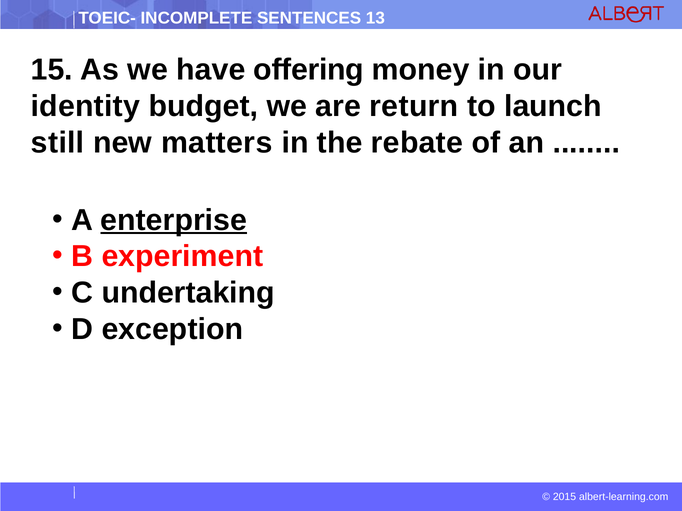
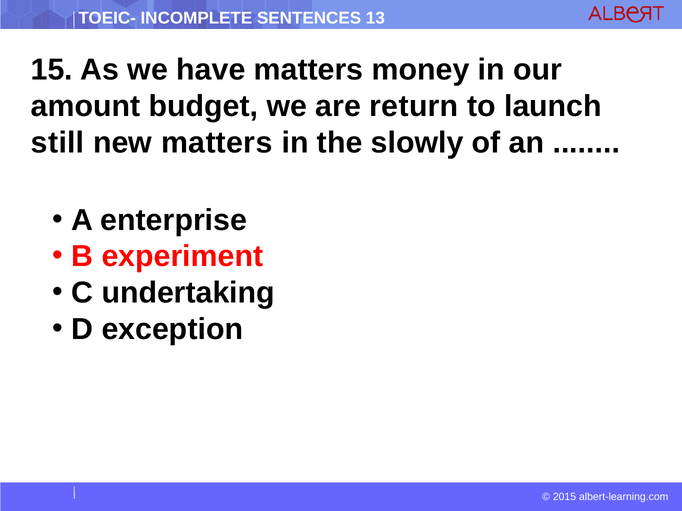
have offering: offering -> matters
identity: identity -> amount
rebate: rebate -> slowly
enterprise underline: present -> none
